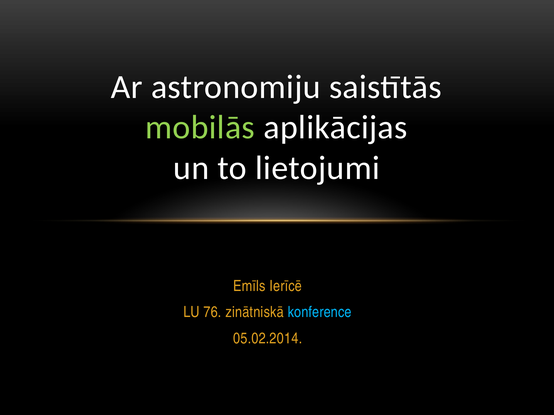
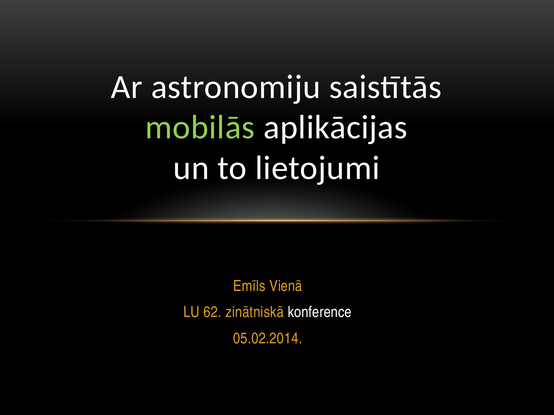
Ierīcē: Ierīcē -> Vienā
76: 76 -> 62
konference colour: light blue -> white
